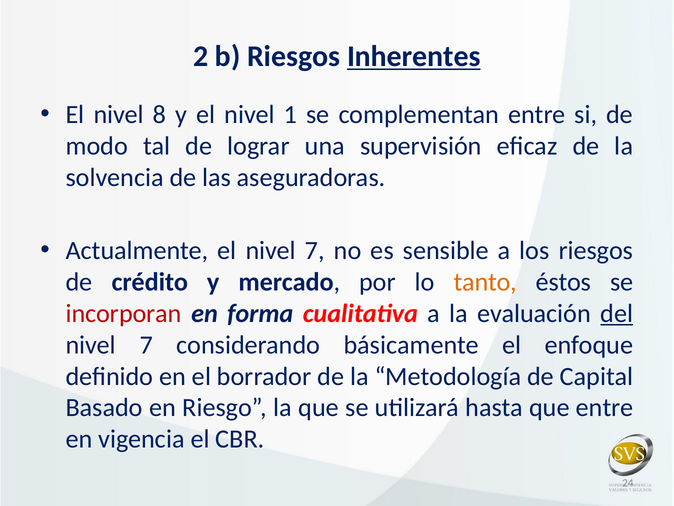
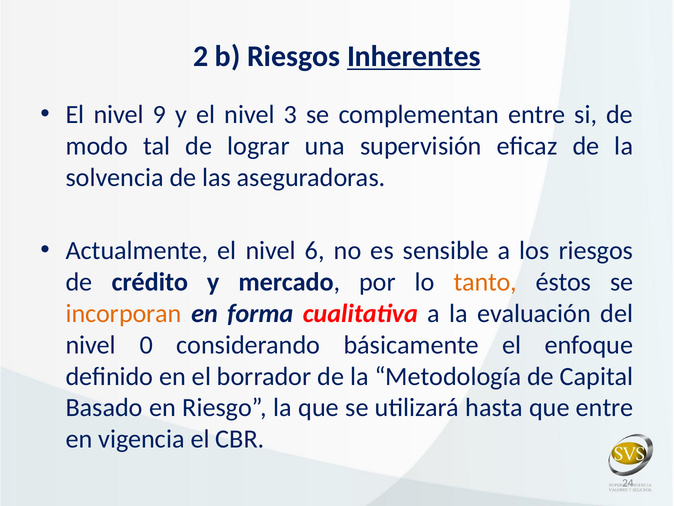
8: 8 -> 9
1: 1 -> 3
el nivel 7: 7 -> 6
incorporan colour: red -> orange
del underline: present -> none
7 at (146, 345): 7 -> 0
